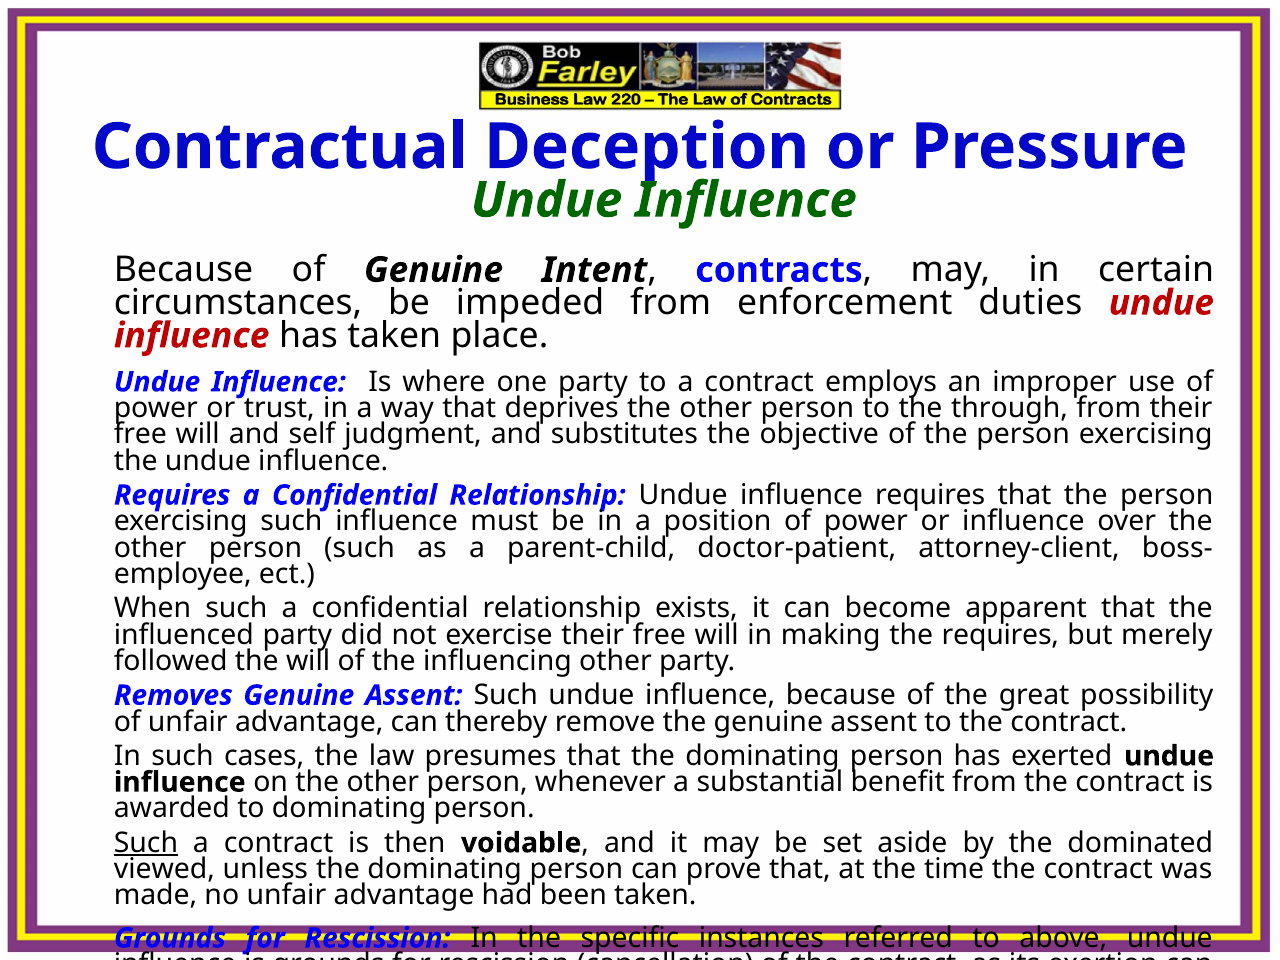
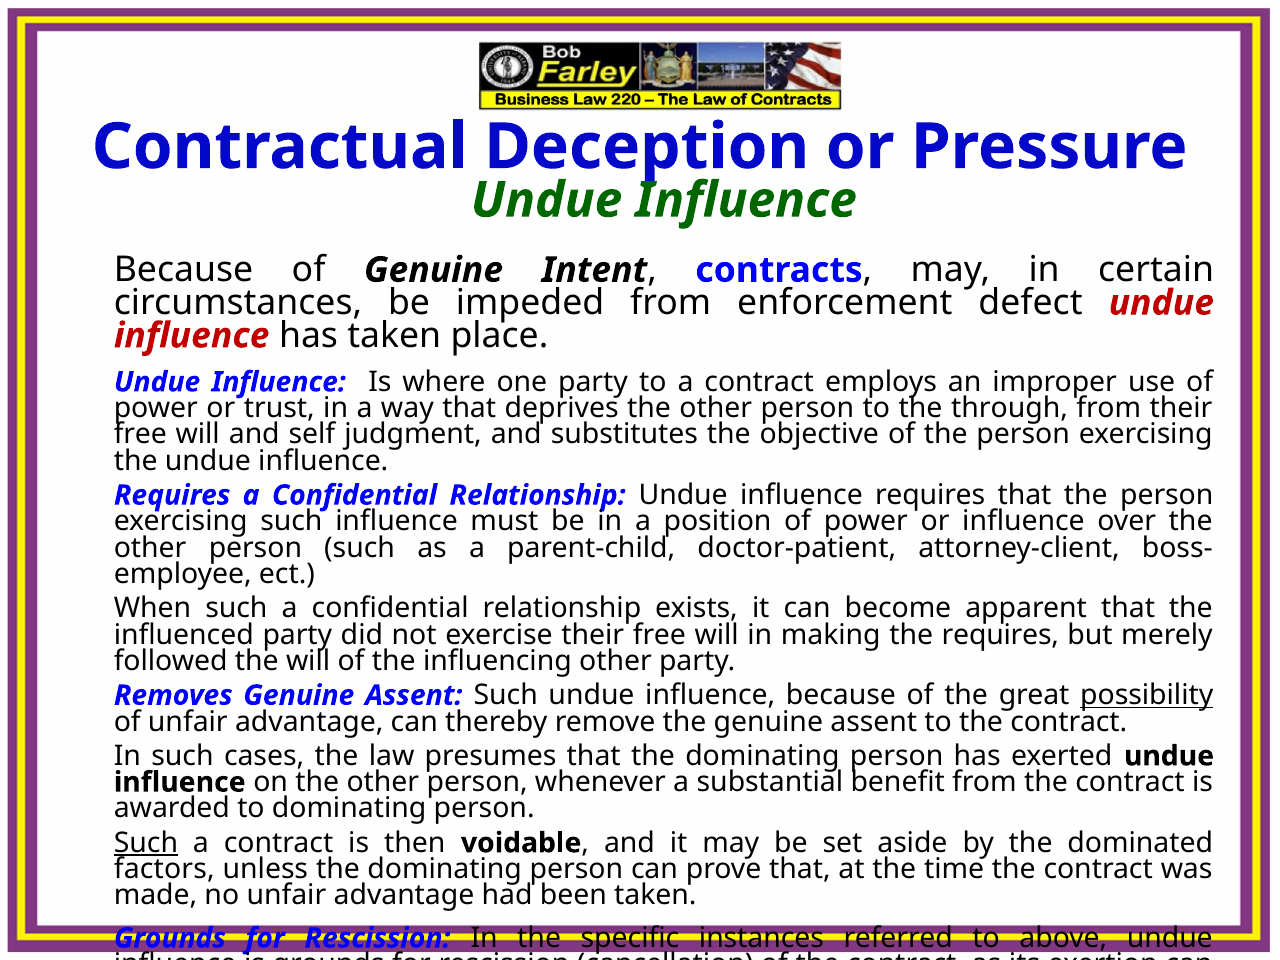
duties: duties -> defect
possibility underline: none -> present
viewed: viewed -> factors
